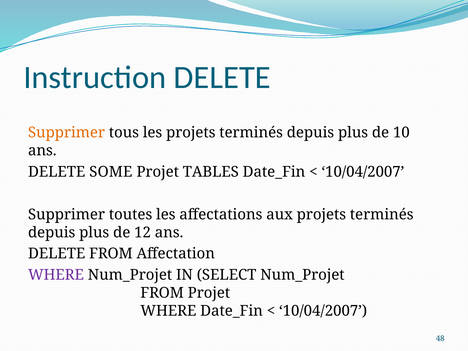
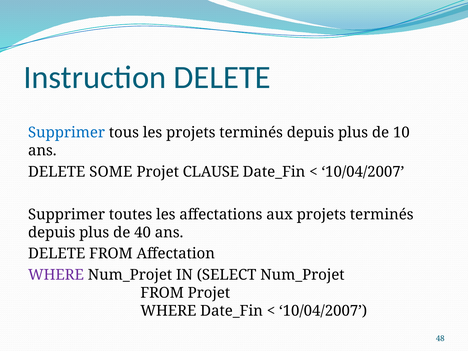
Supprimer at (66, 133) colour: orange -> blue
TABLES: TABLES -> CLAUSE
12: 12 -> 40
